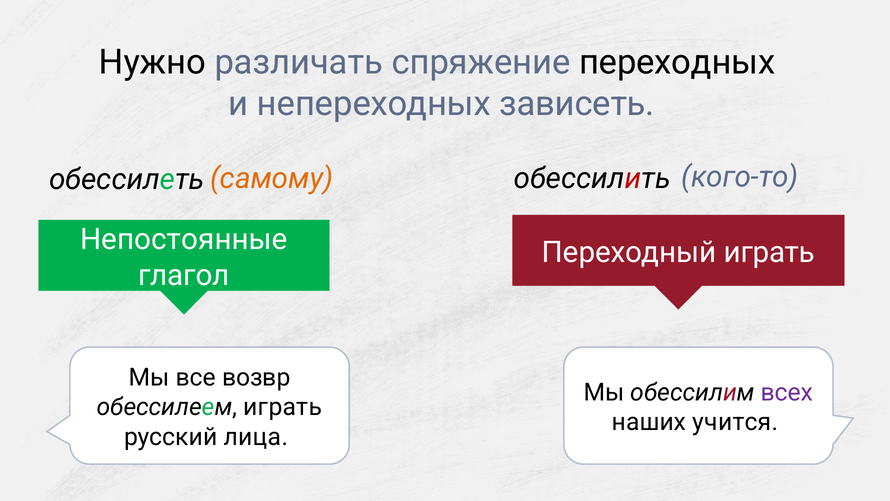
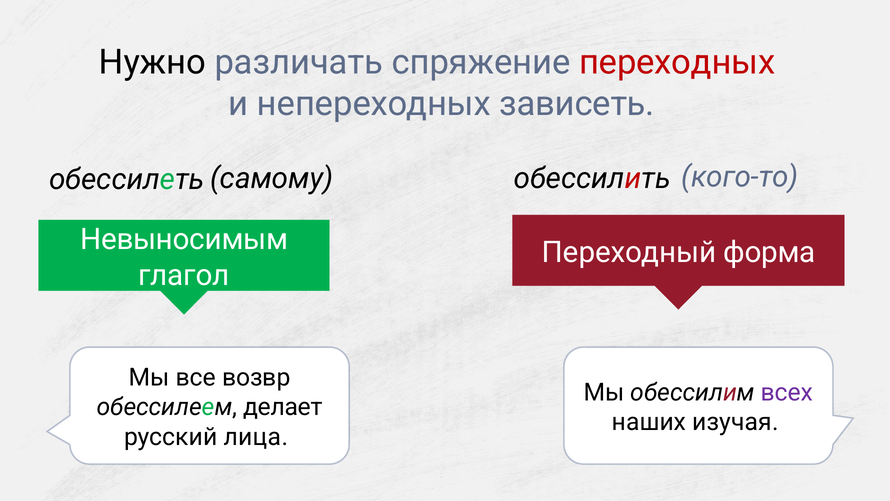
переходных colour: black -> red
самому colour: orange -> black
Непостоянные: Непостоянные -> Невыносимым
Переходный играть: играть -> форма
обессилеем играть: играть -> делает
учится: учится -> изучая
